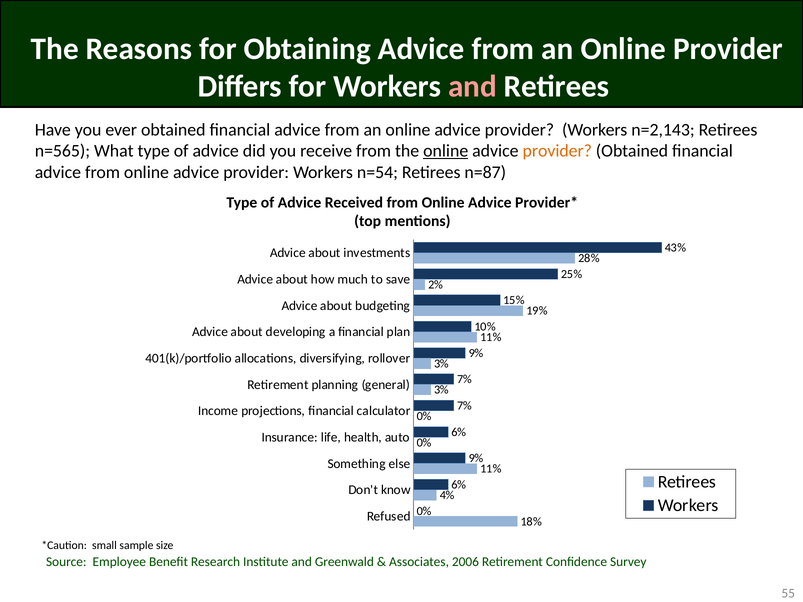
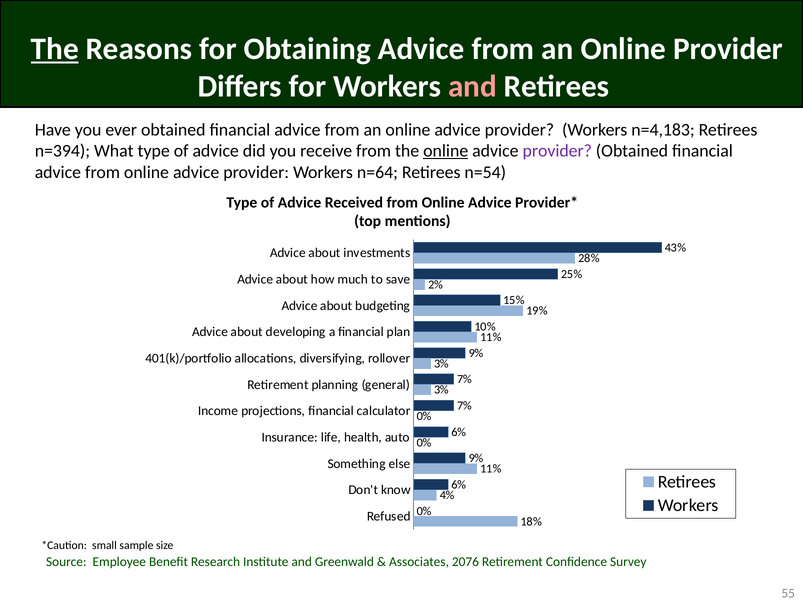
The at (55, 49) underline: none -> present
n=2,143: n=2,143 -> n=4,183
n=565: n=565 -> n=394
provider at (557, 151) colour: orange -> purple
n=54: n=54 -> n=64
n=87: n=87 -> n=54
2006: 2006 -> 2076
